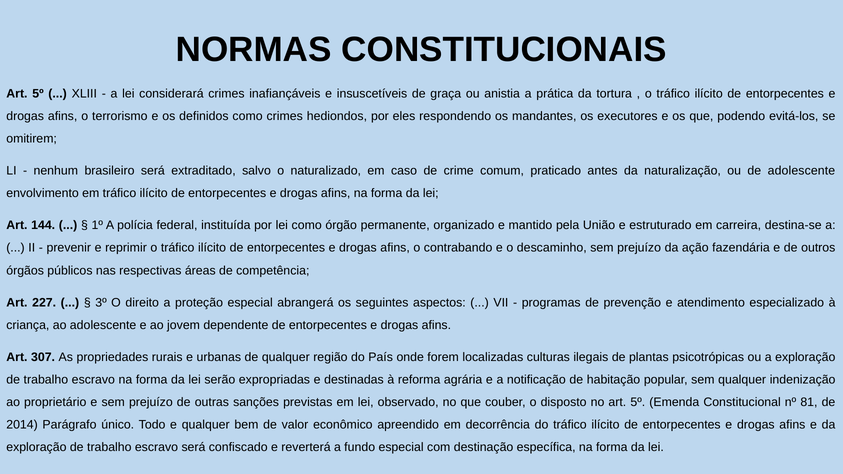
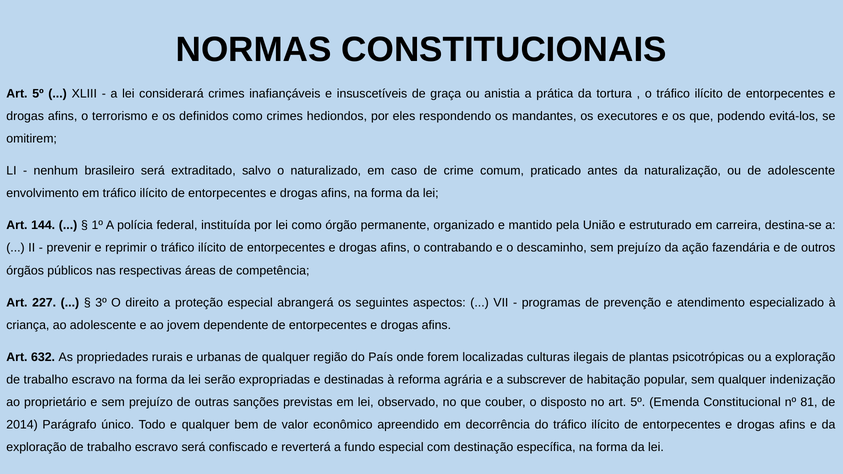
307: 307 -> 632
notificação: notificação -> subscrever
